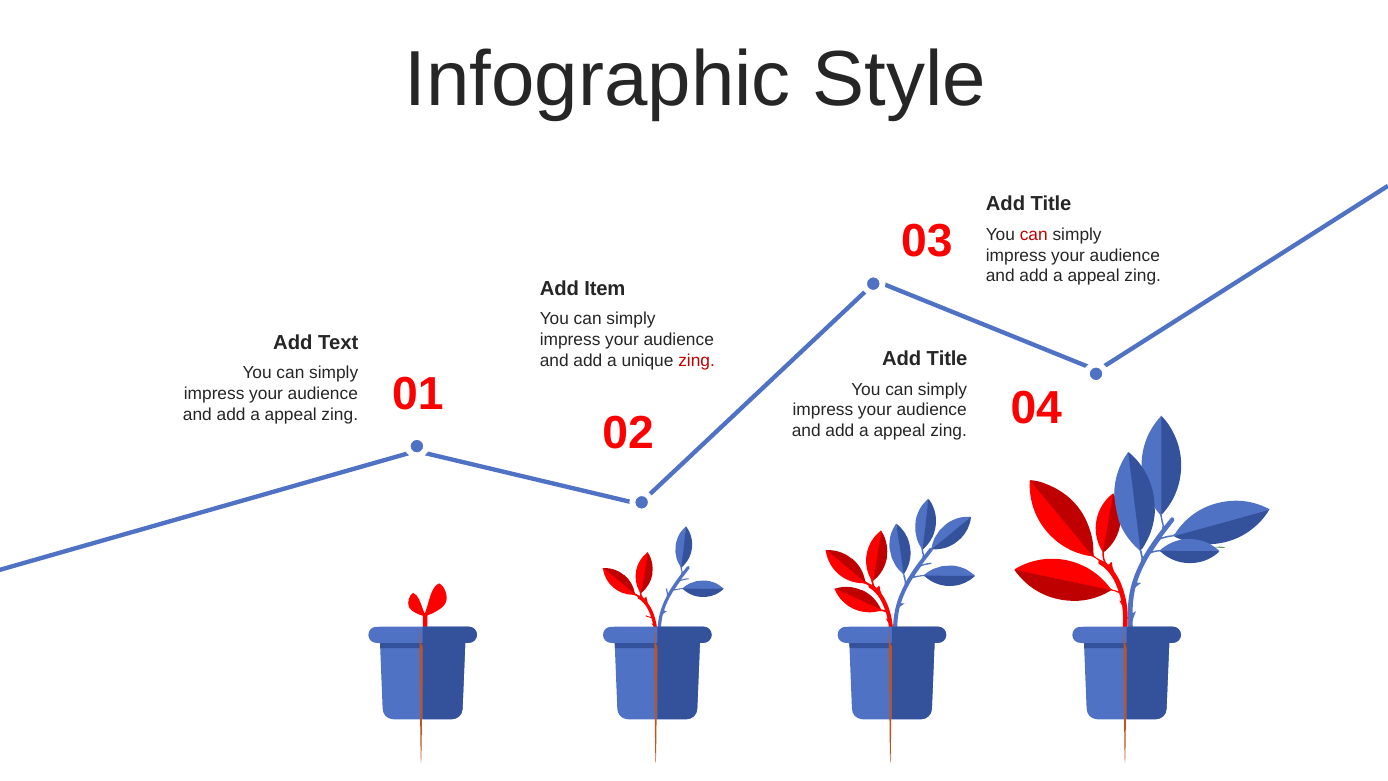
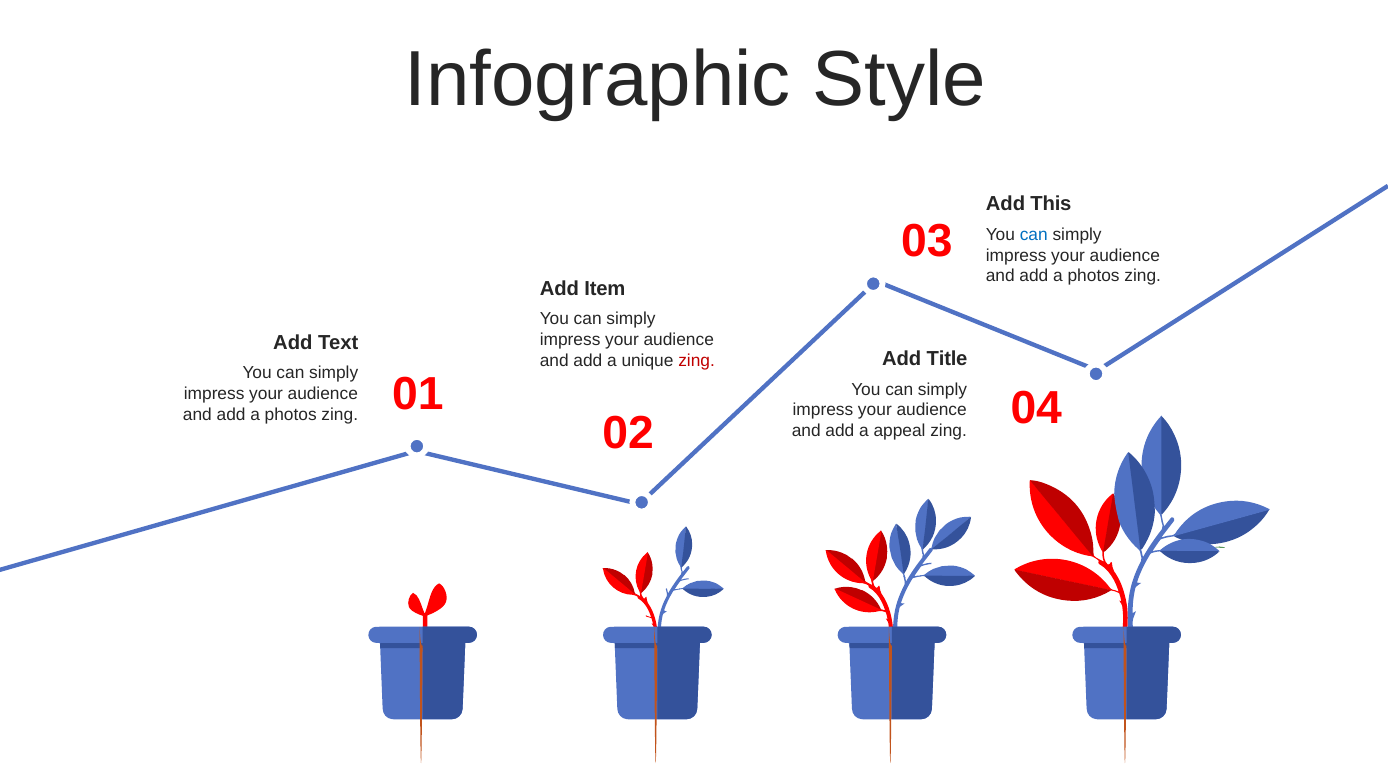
Title at (1051, 204): Title -> This
can at (1034, 234) colour: red -> blue
appeal at (1094, 276): appeal -> photos
appeal at (291, 414): appeal -> photos
